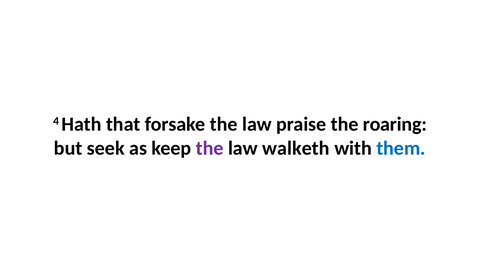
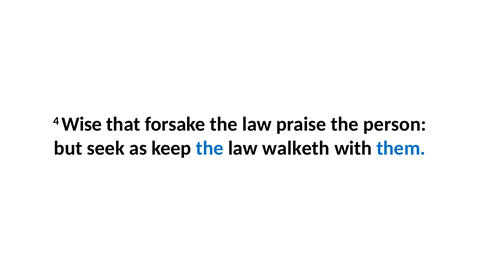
Hath: Hath -> Wise
roaring: roaring -> person
the at (210, 148) colour: purple -> blue
